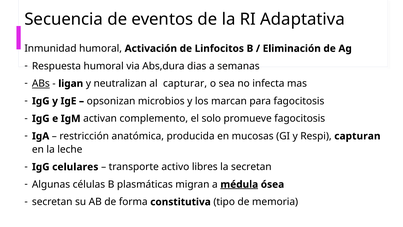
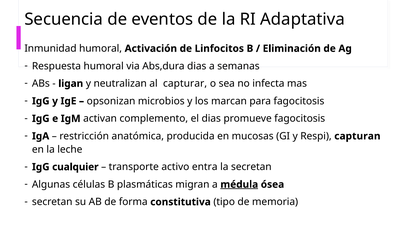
ABs underline: present -> none
el solo: solo -> dias
celulares: celulares -> cualquier
libres: libres -> entra
